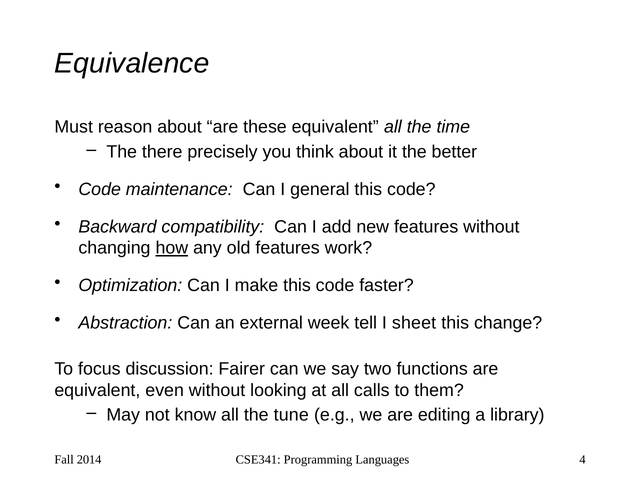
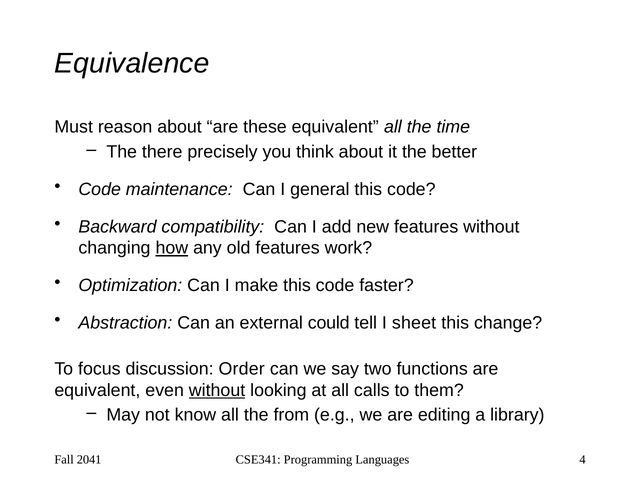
week: week -> could
Fairer: Fairer -> Order
without at (217, 390) underline: none -> present
tune: tune -> from
2014: 2014 -> 2041
